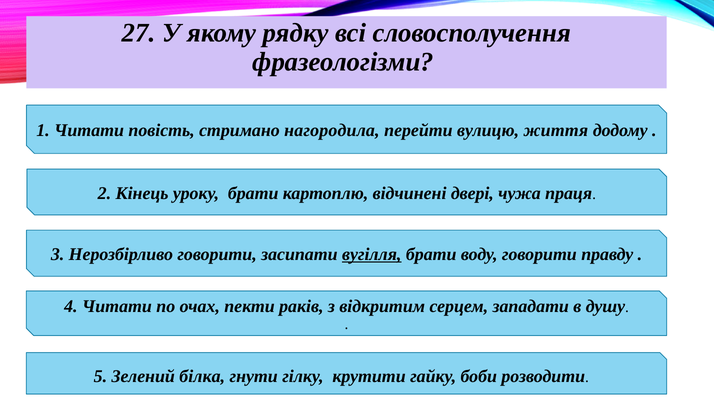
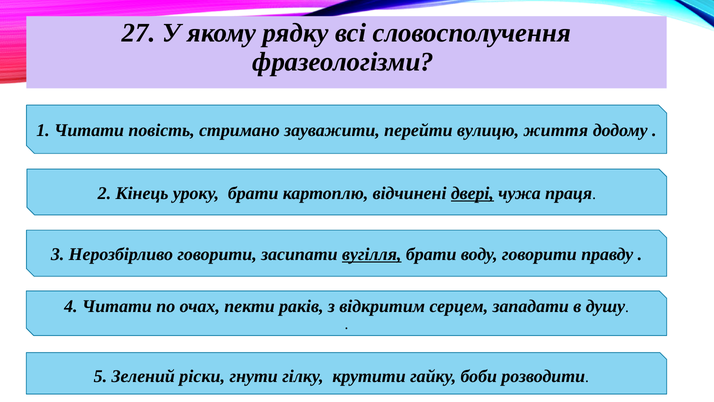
нагородила: нагородила -> зауважити
двері underline: none -> present
білка: білка -> ріски
